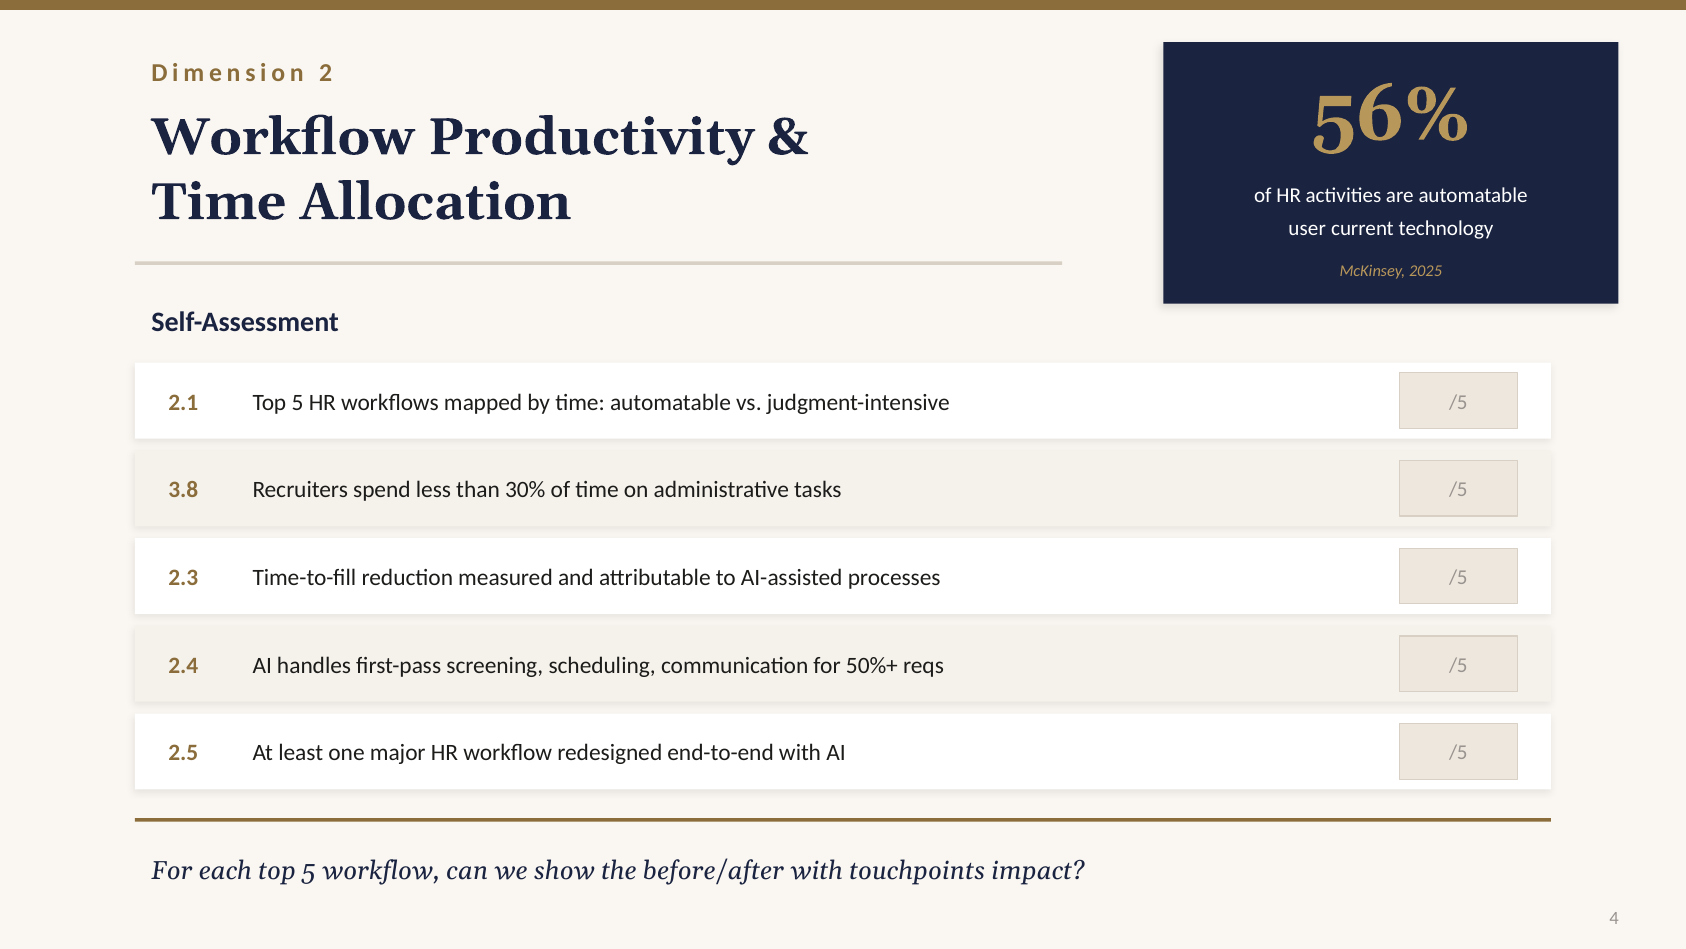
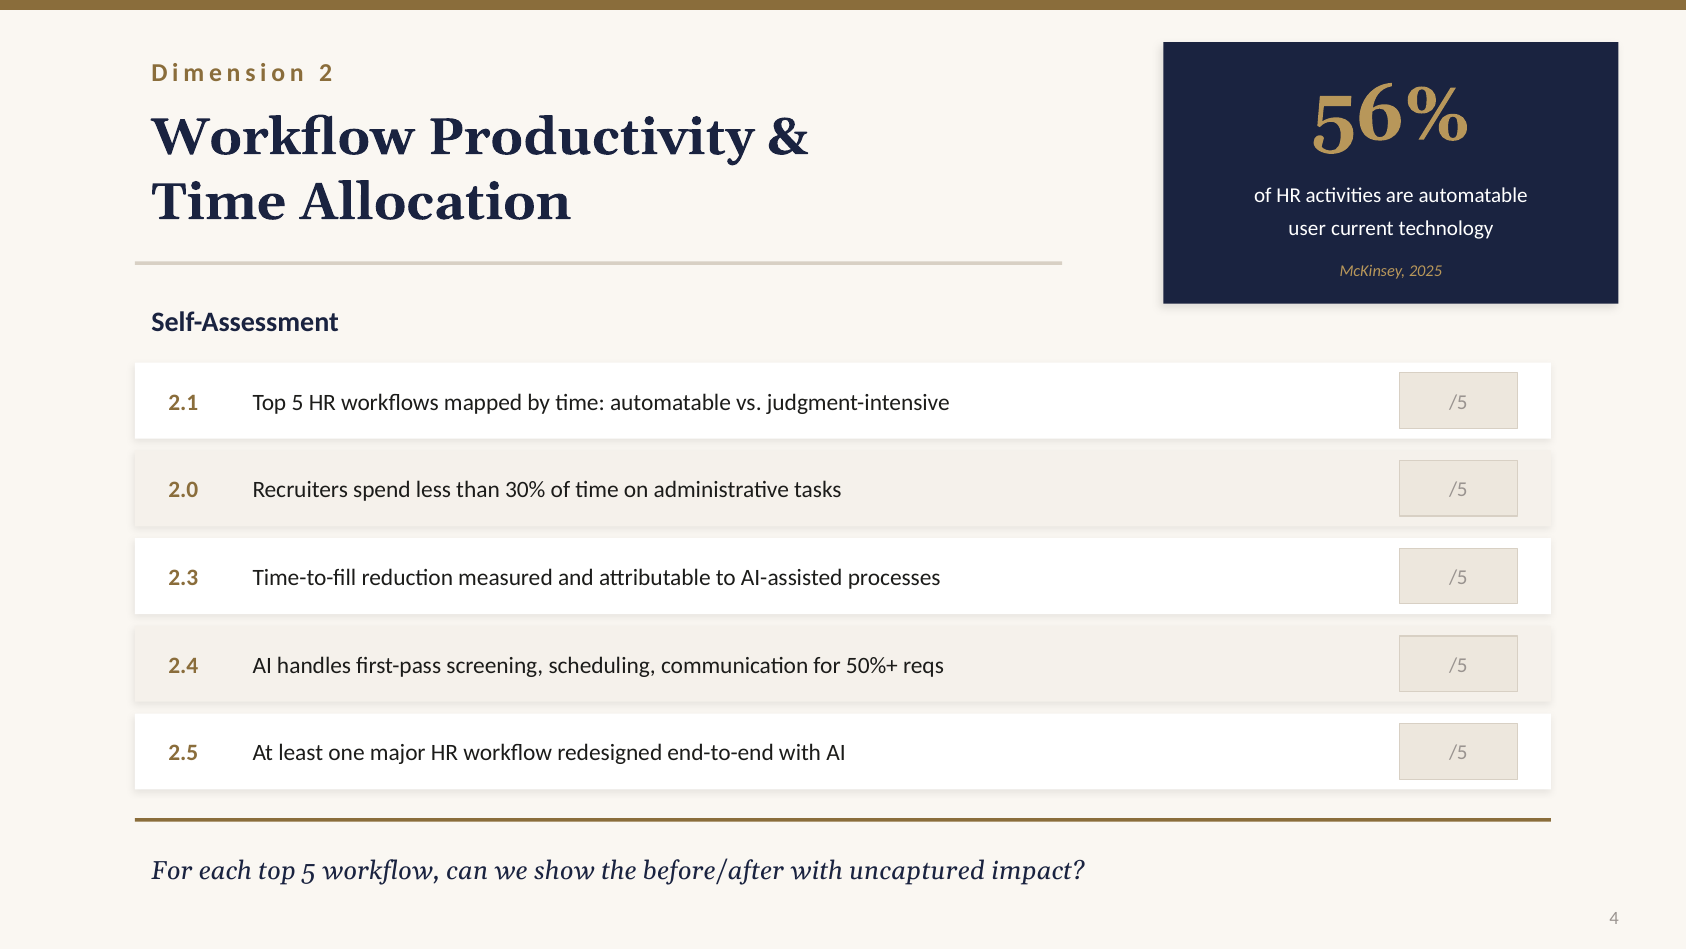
3.8: 3.8 -> 2.0
touchpoints: touchpoints -> uncaptured
